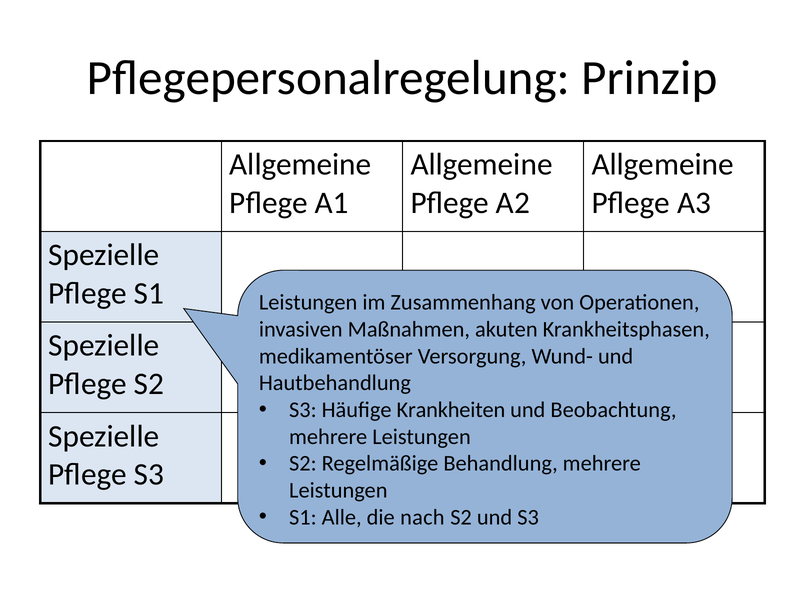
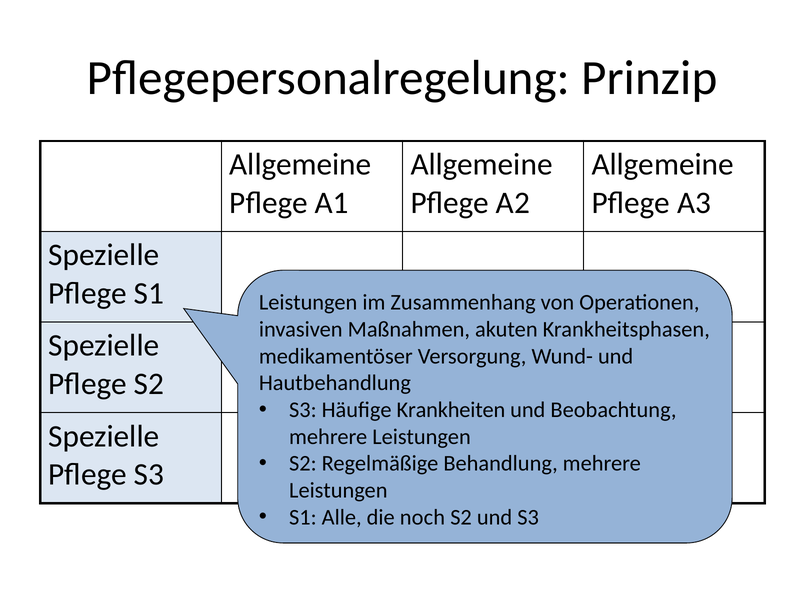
nach: nach -> noch
